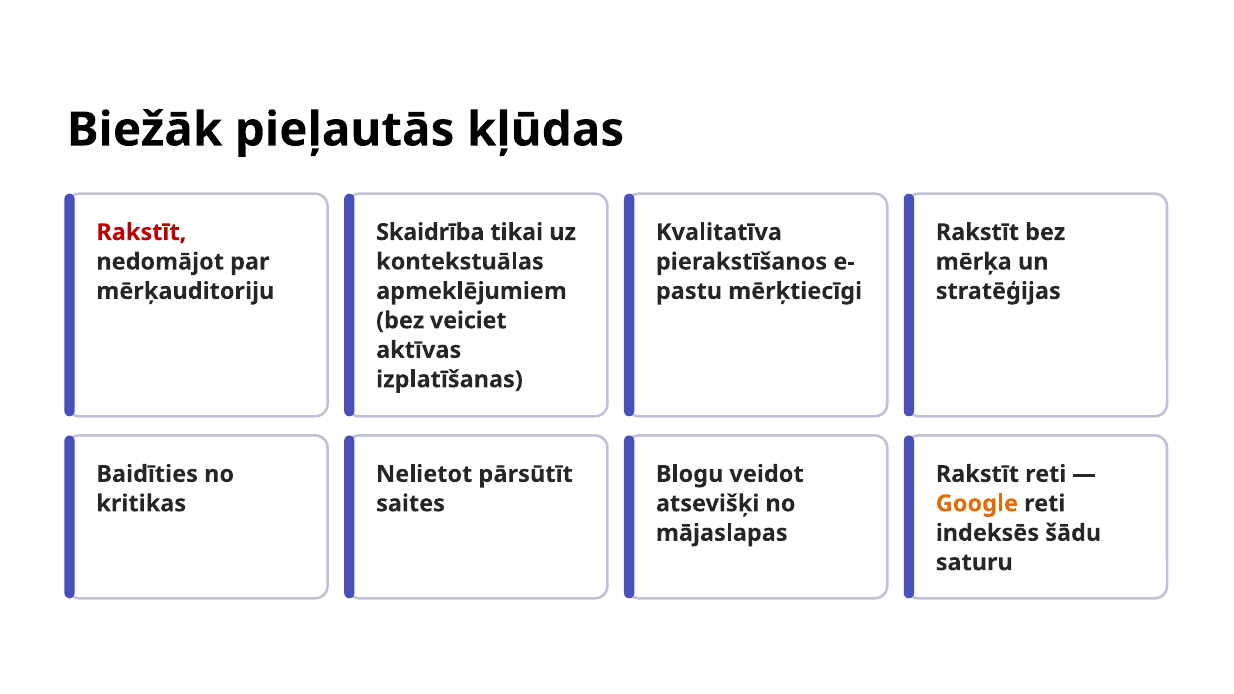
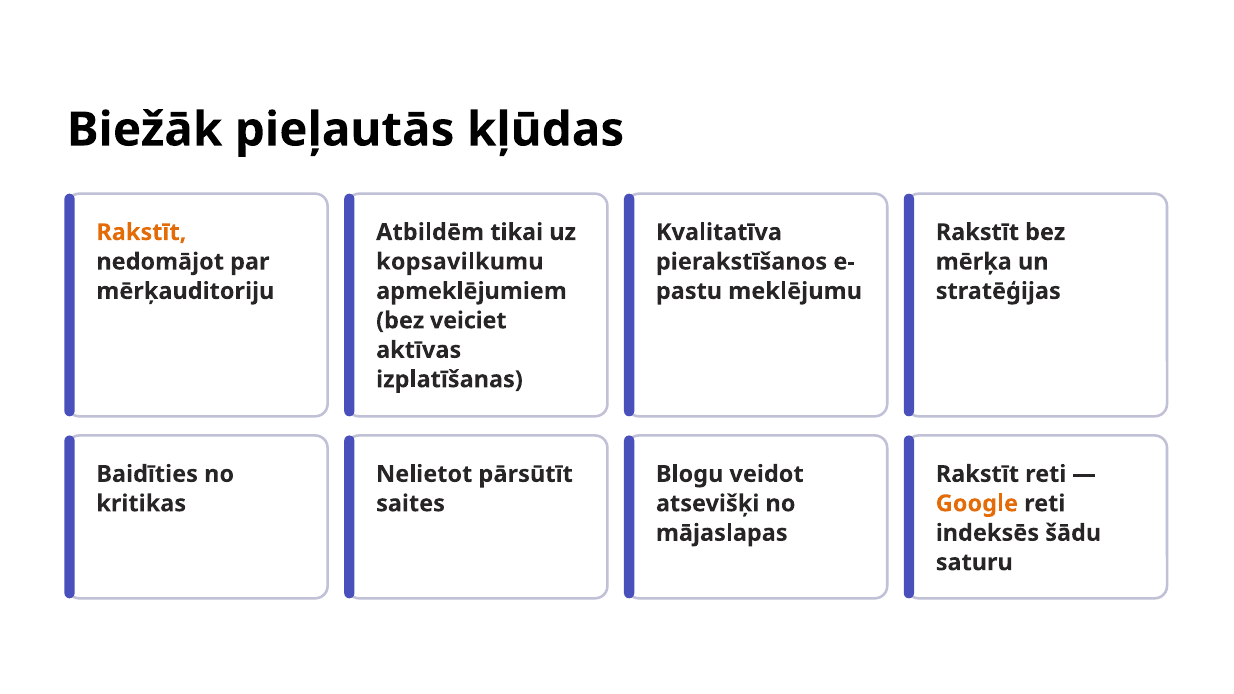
Rakstīt at (141, 232) colour: red -> orange
Skaidrība: Skaidrība -> Atbildēm
kontekstuālas: kontekstuālas -> kopsavilkumu
mērķtiecīgi: mērķtiecīgi -> meklējumu
